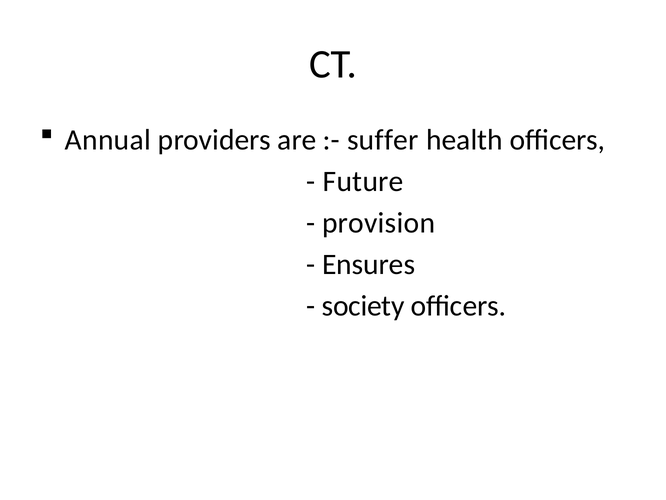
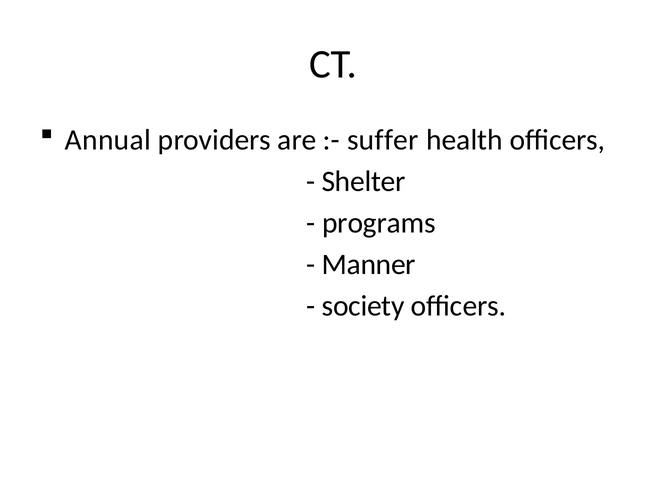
Future: Future -> Shelter
provision: provision -> programs
Ensures: Ensures -> Manner
